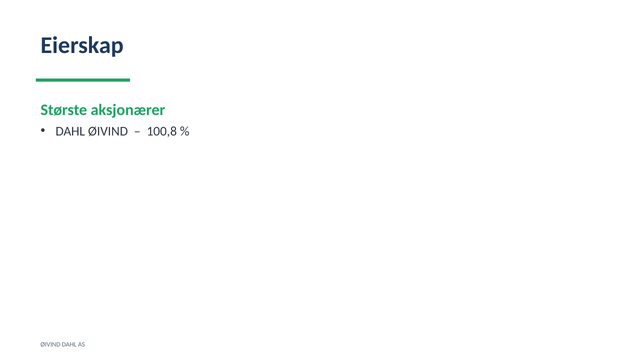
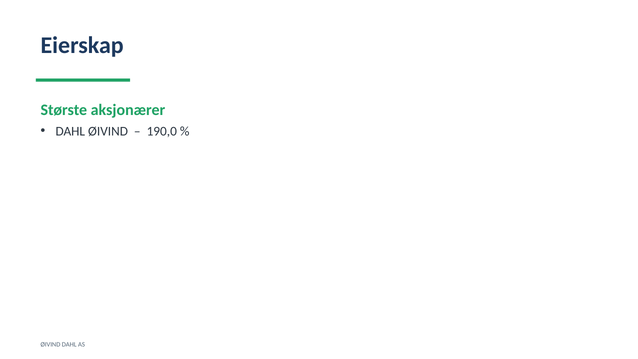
100,8: 100,8 -> 190,0
